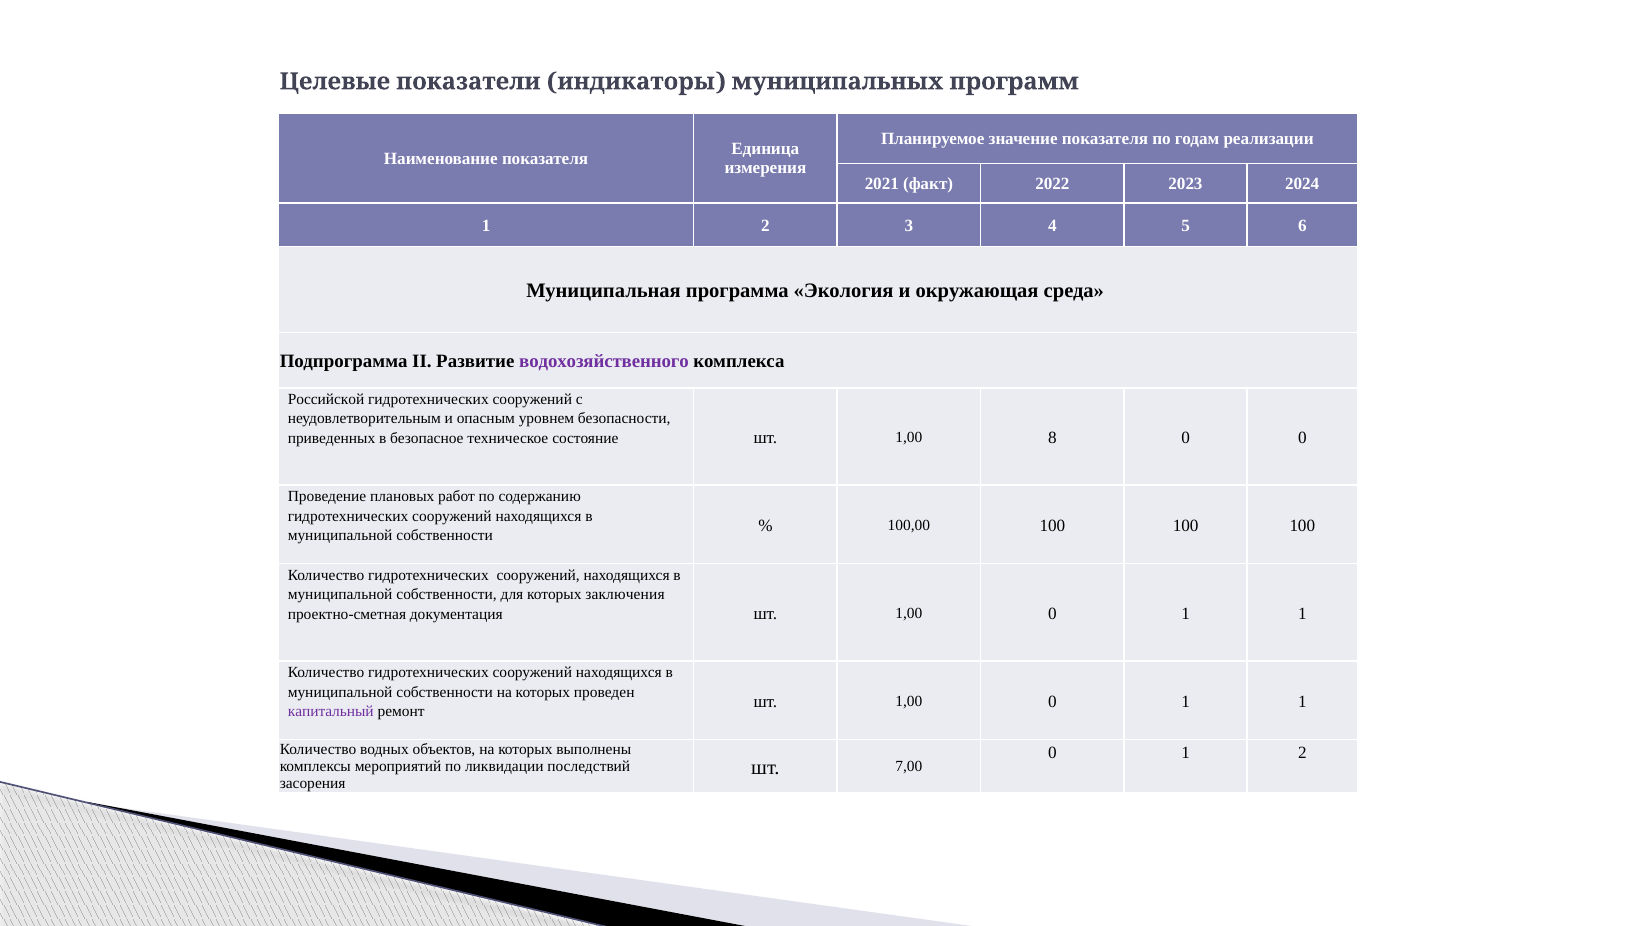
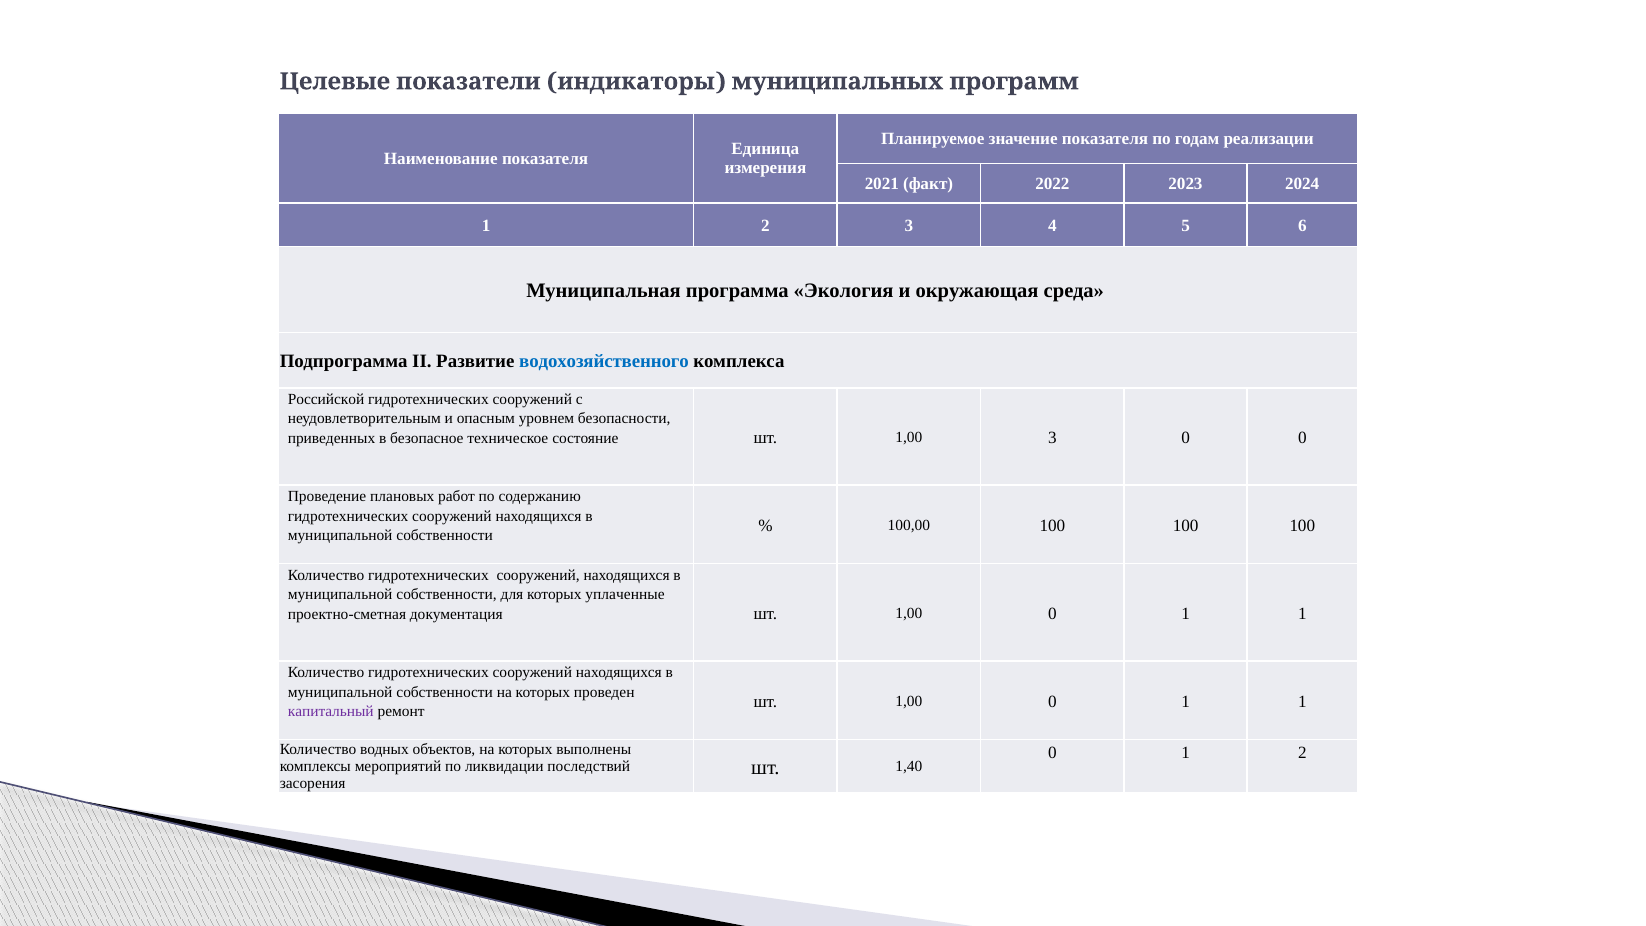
водохозяйственного colour: purple -> blue
1,00 8: 8 -> 3
заключения: заключения -> уплаченные
7,00: 7,00 -> 1,40
